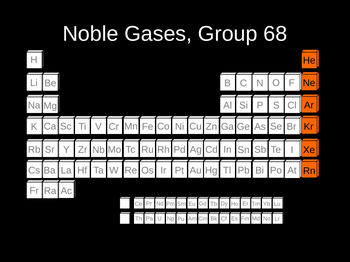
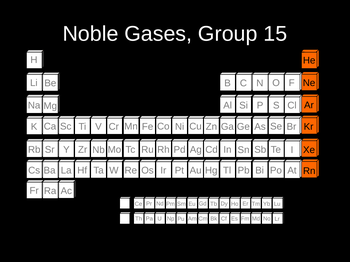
68: 68 -> 15
